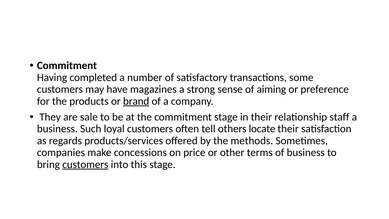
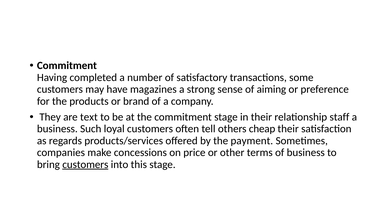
brand underline: present -> none
sale: sale -> text
locate: locate -> cheap
methods: methods -> payment
